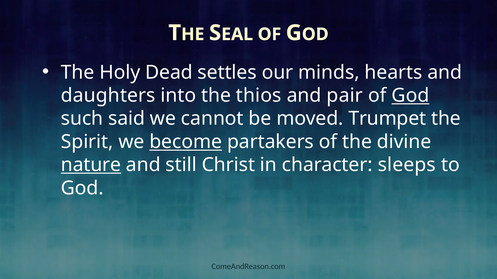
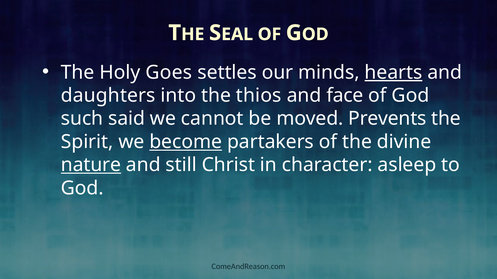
Dead: Dead -> Goes
hearts underline: none -> present
pair: pair -> face
God at (410, 96) underline: present -> none
Trumpet: Trumpet -> Prevents
sleeps: sleeps -> asleep
